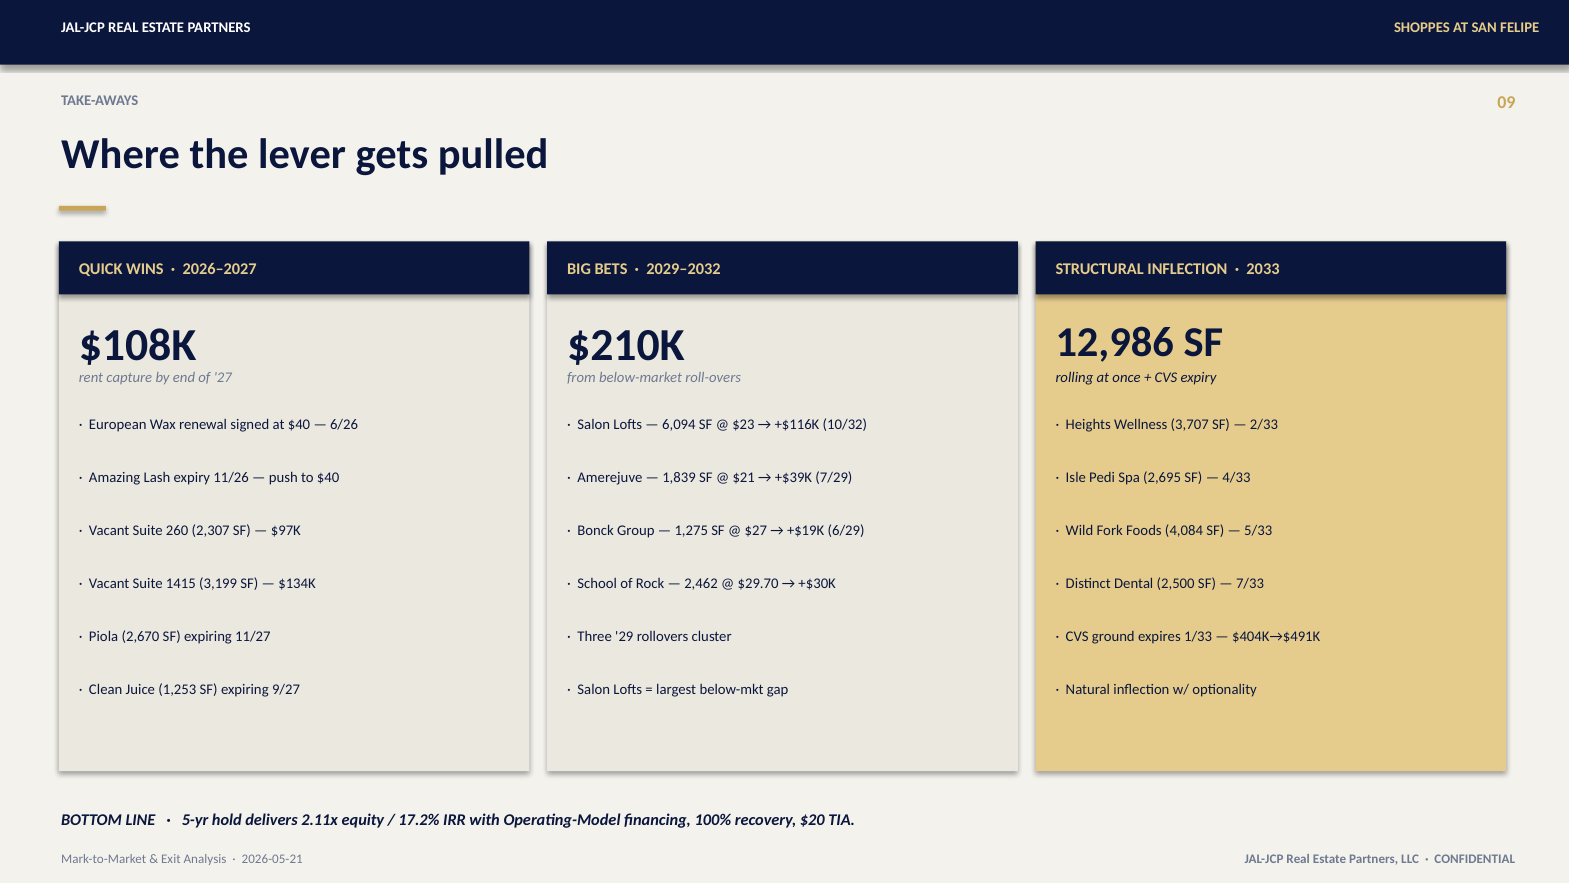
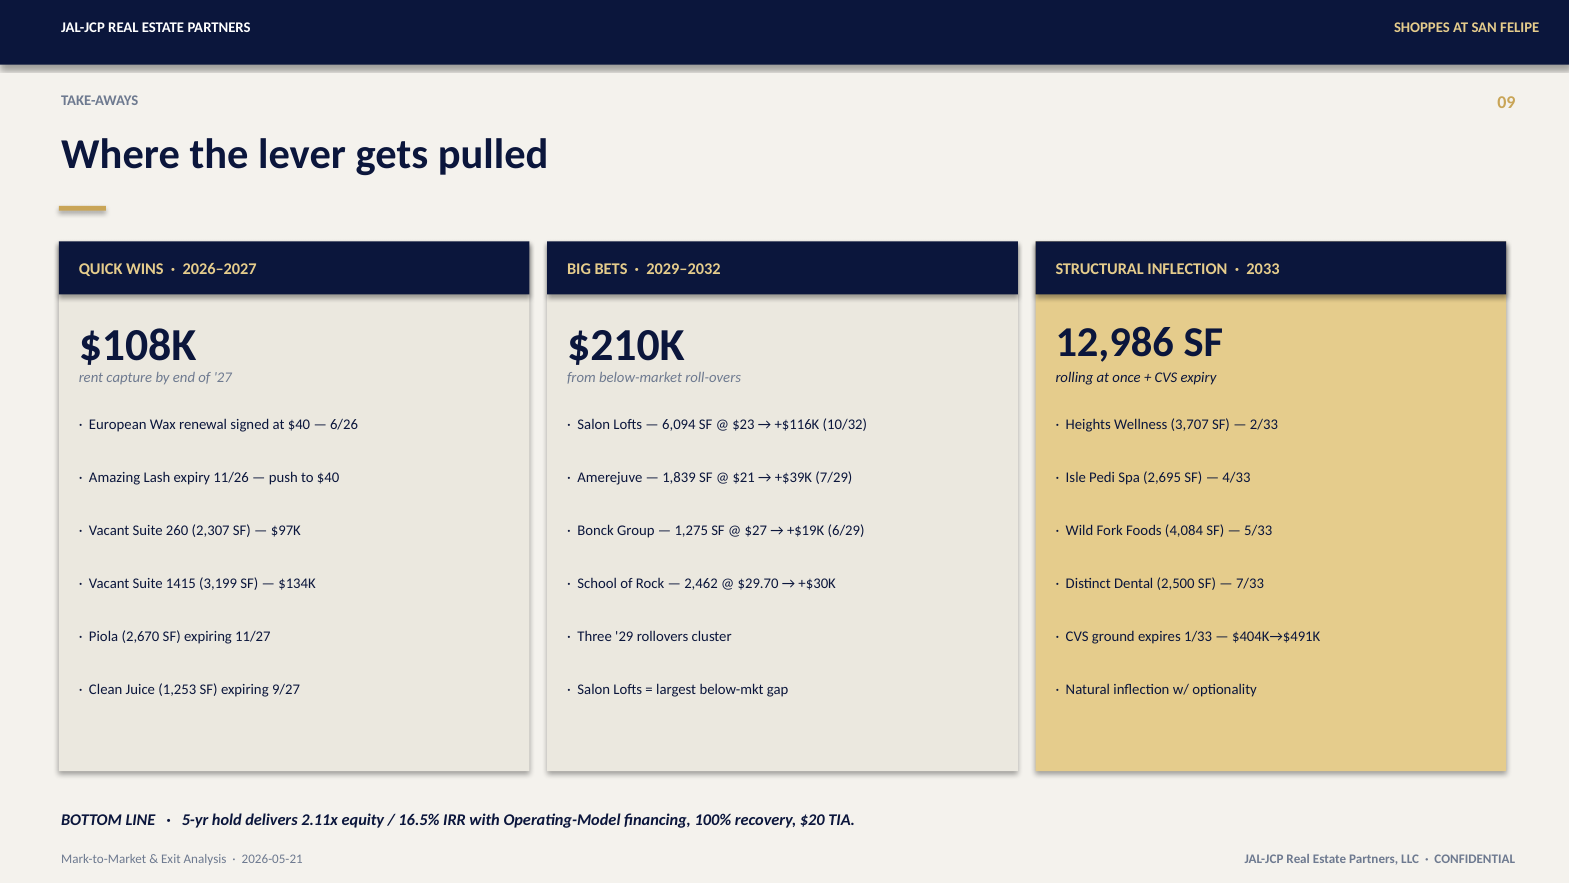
17.2%: 17.2% -> 16.5%
